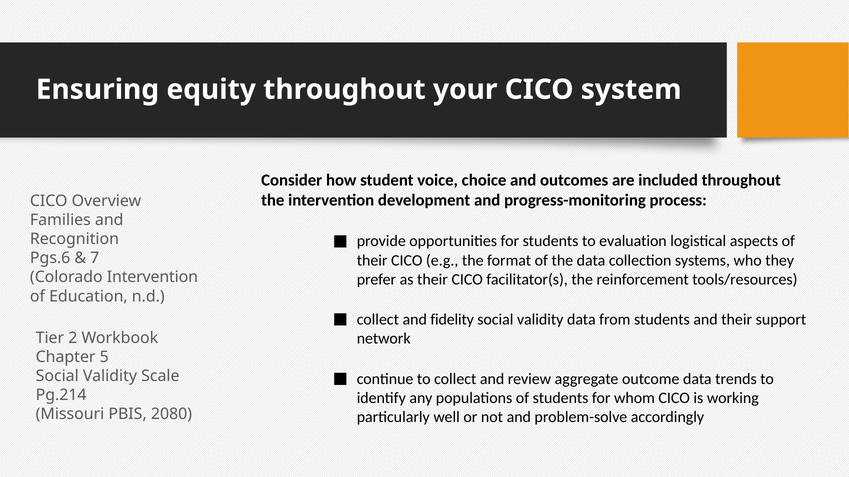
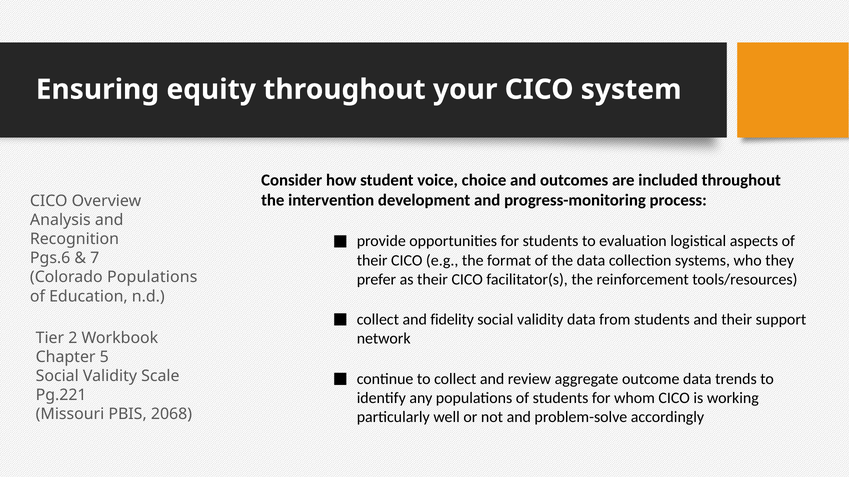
Families: Families -> Analysis
Colorado Intervention: Intervention -> Populations
Pg.214: Pg.214 -> Pg.221
2080: 2080 -> 2068
